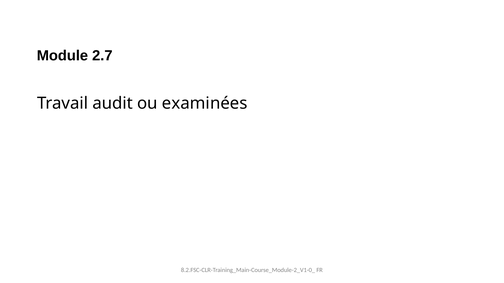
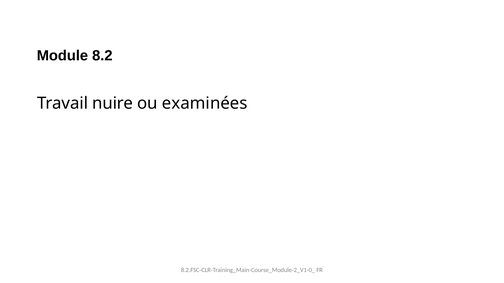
2.7: 2.7 -> 8.2
audit: audit -> nuire
